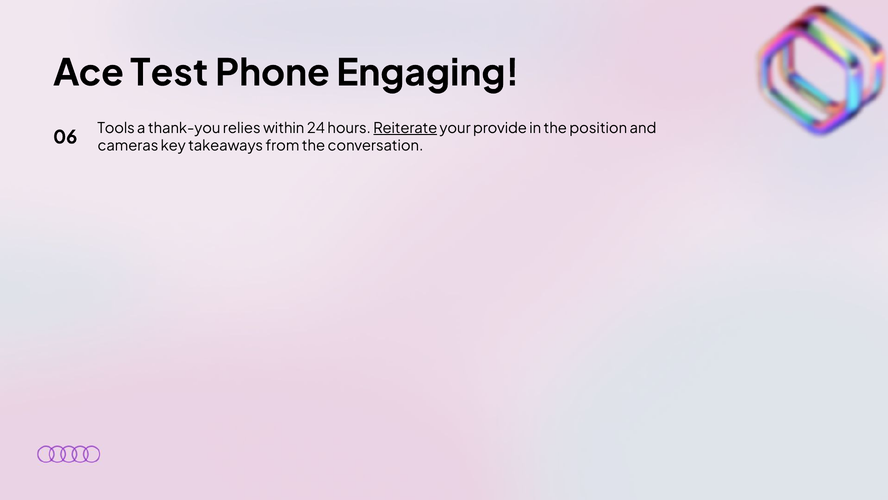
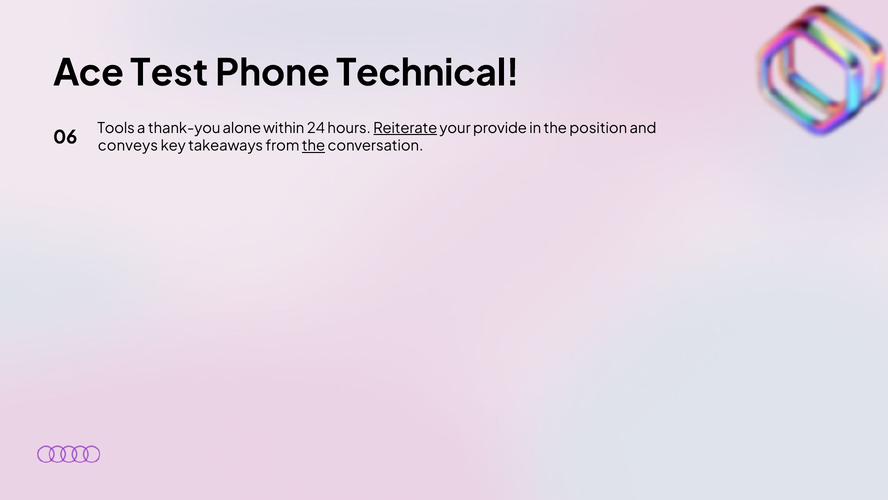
Engaging: Engaging -> Technical
relies: relies -> alone
cameras: cameras -> conveys
the at (313, 146) underline: none -> present
